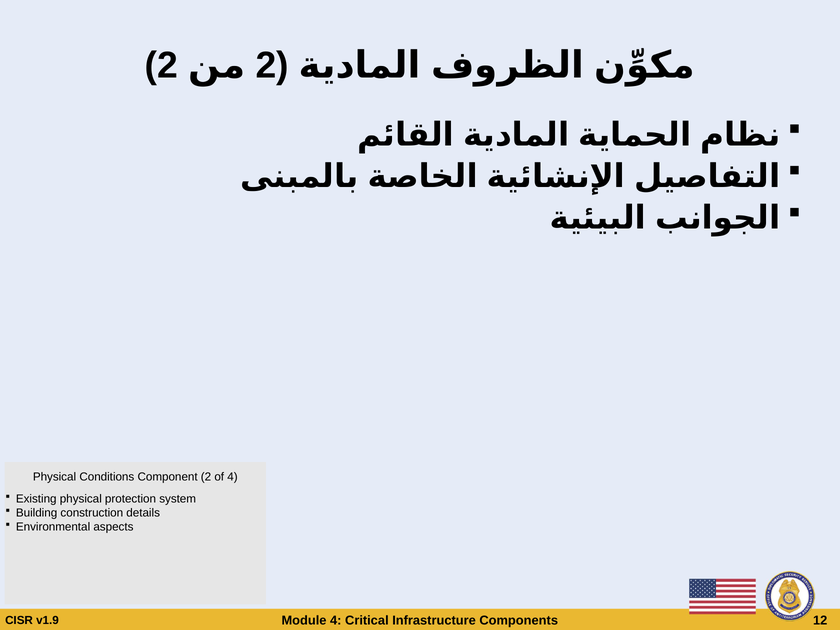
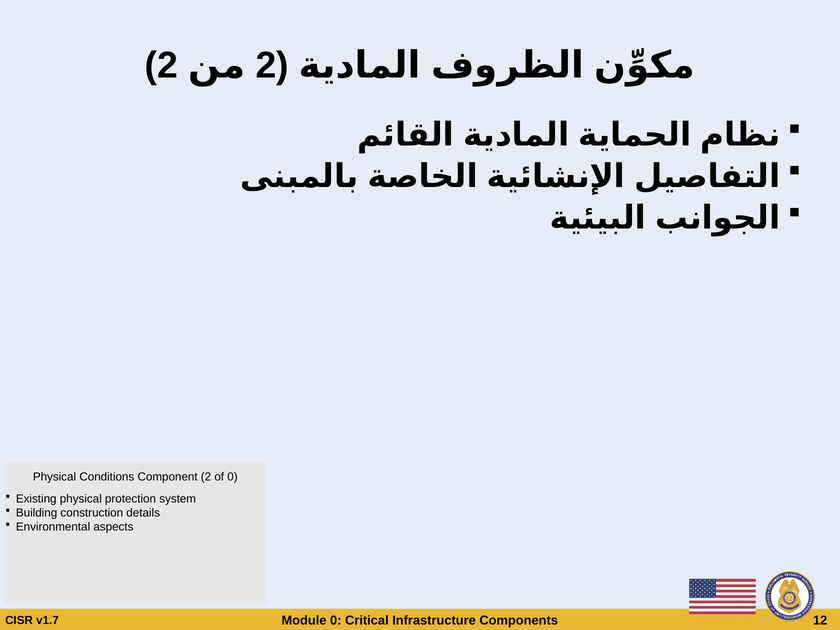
of 4: 4 -> 0
Module 4: 4 -> 0
v1.9: v1.9 -> v1.7
